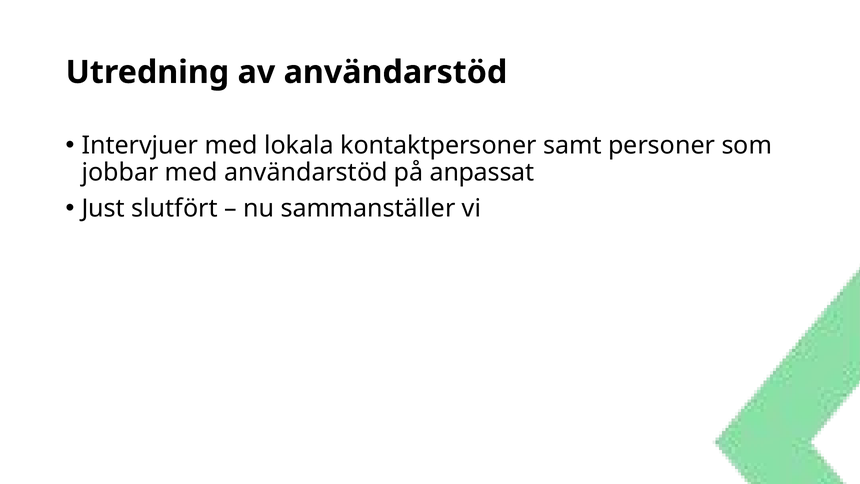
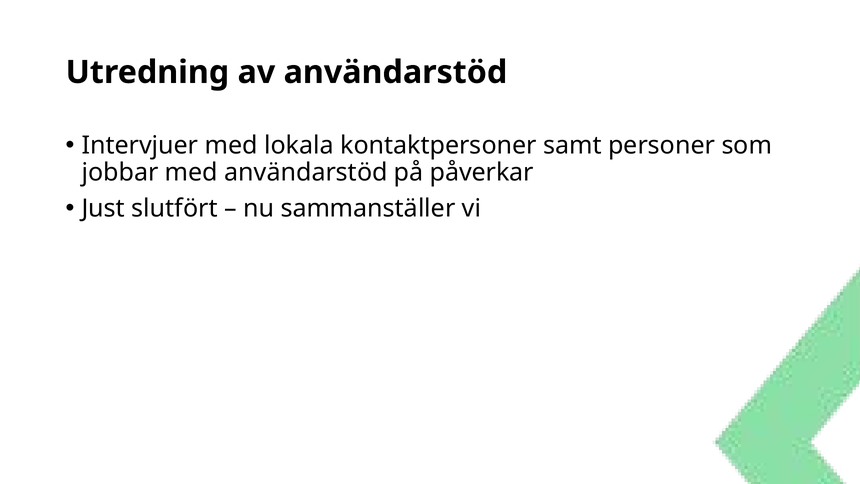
anpassat: anpassat -> påverkar
